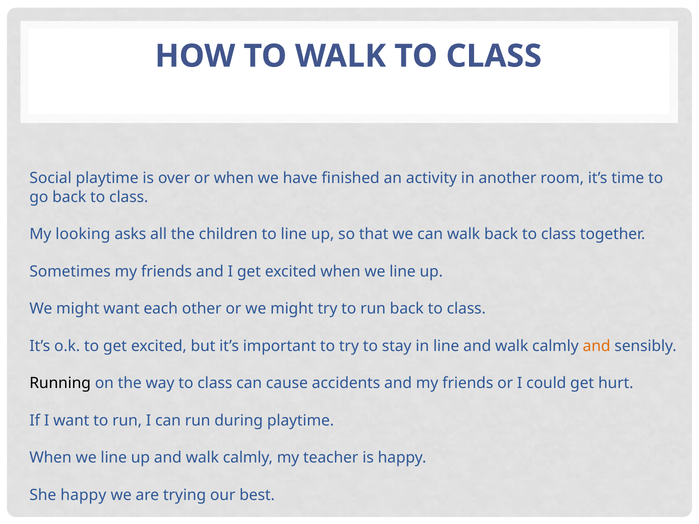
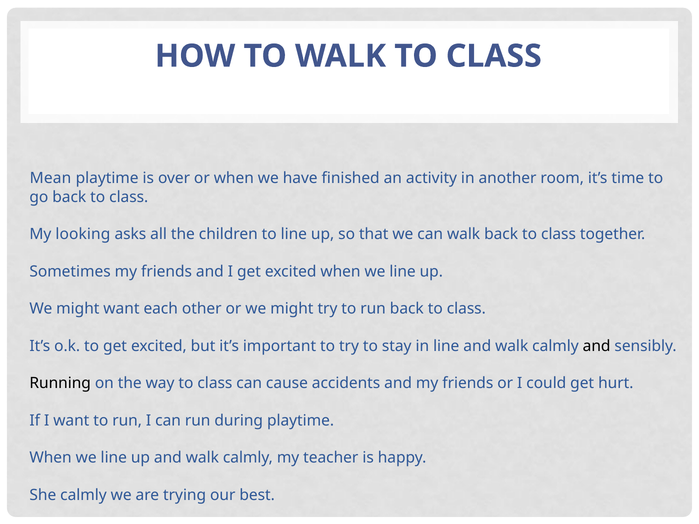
Social: Social -> Mean
and at (597, 346) colour: orange -> black
She happy: happy -> calmly
